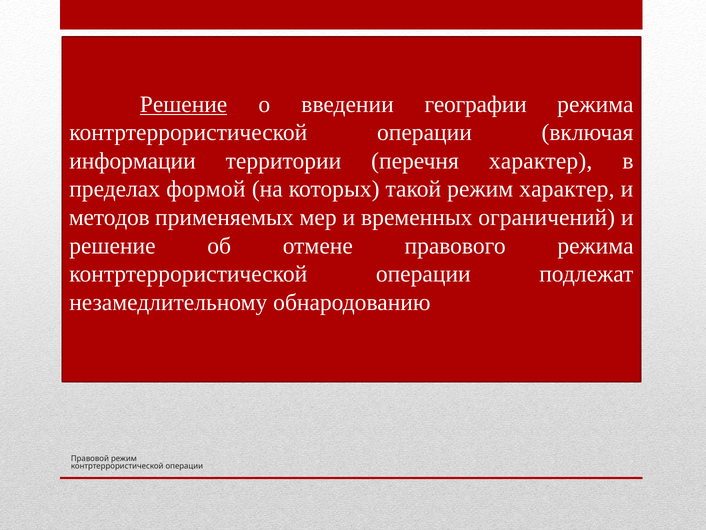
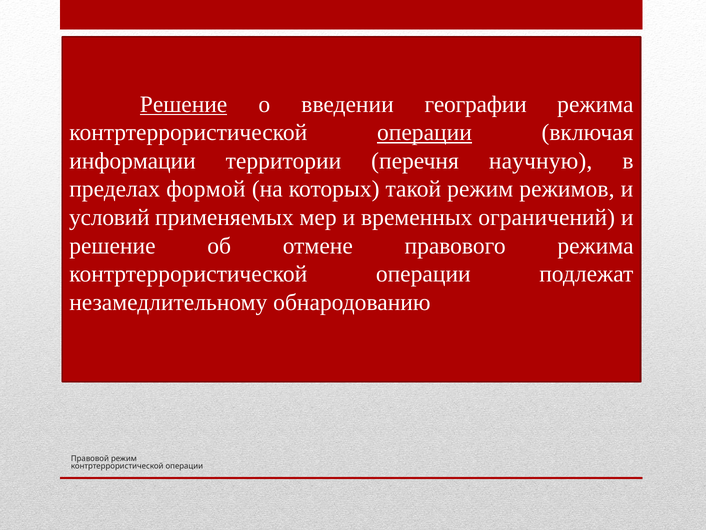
операции at (424, 133) underline: none -> present
перечня характер: характер -> научную
режим характер: характер -> режимов
методов: методов -> условий
